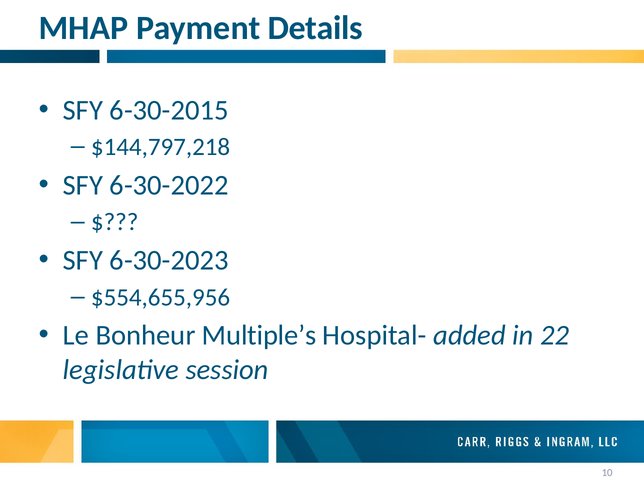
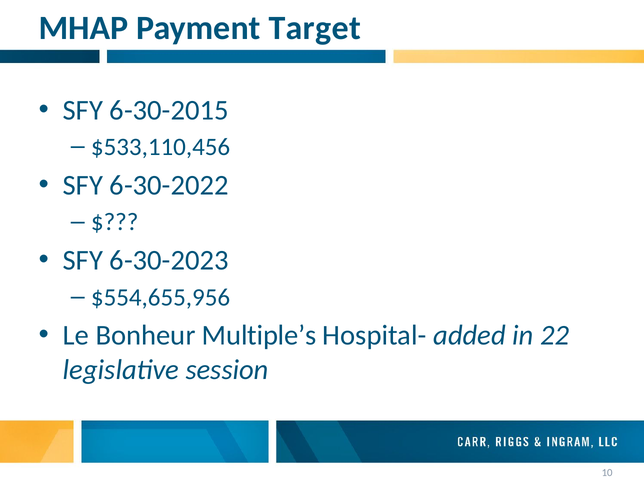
Details: Details -> Target
$144,797,218: $144,797,218 -> $533,110,456
